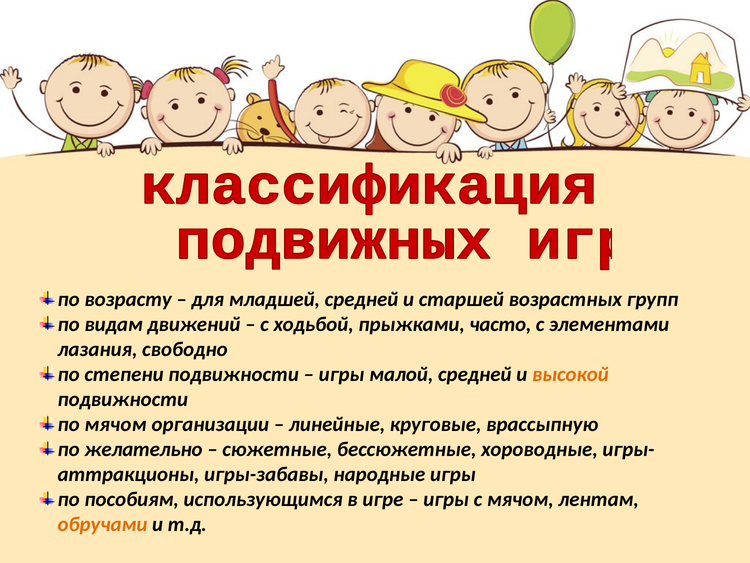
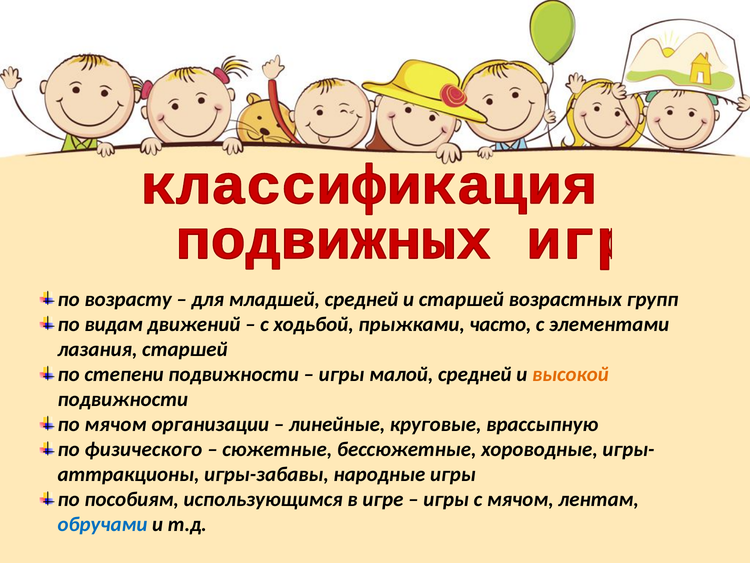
лазания свободно: свободно -> старшей
желательно: желательно -> физического
обручами colour: orange -> blue
